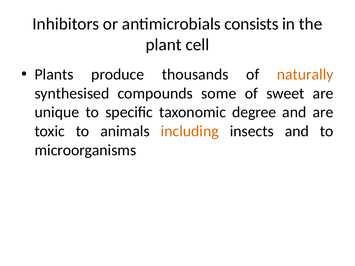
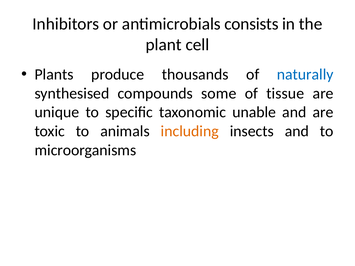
naturally colour: orange -> blue
sweet: sweet -> tissue
degree: degree -> unable
